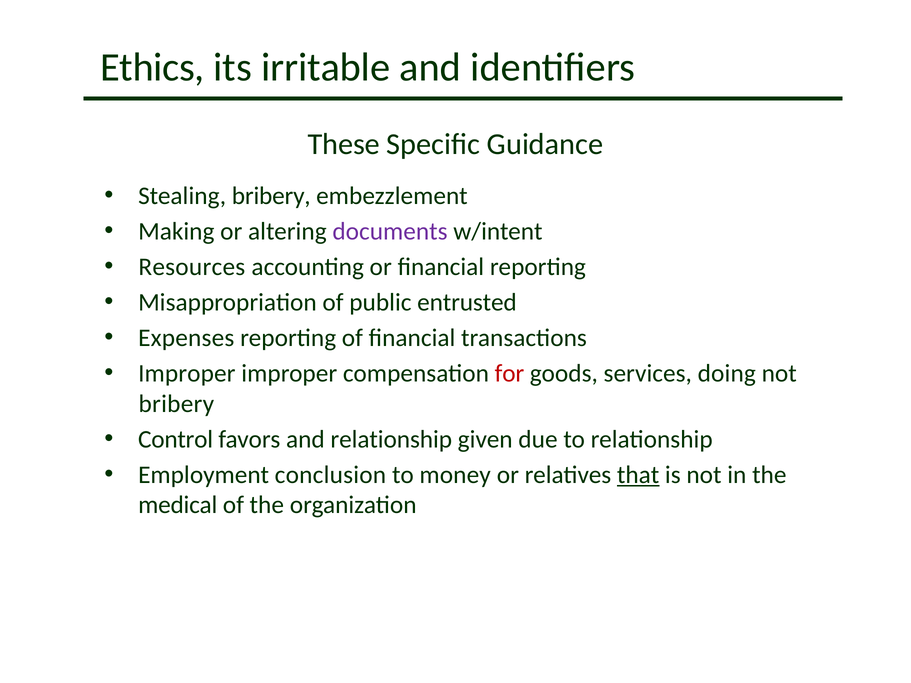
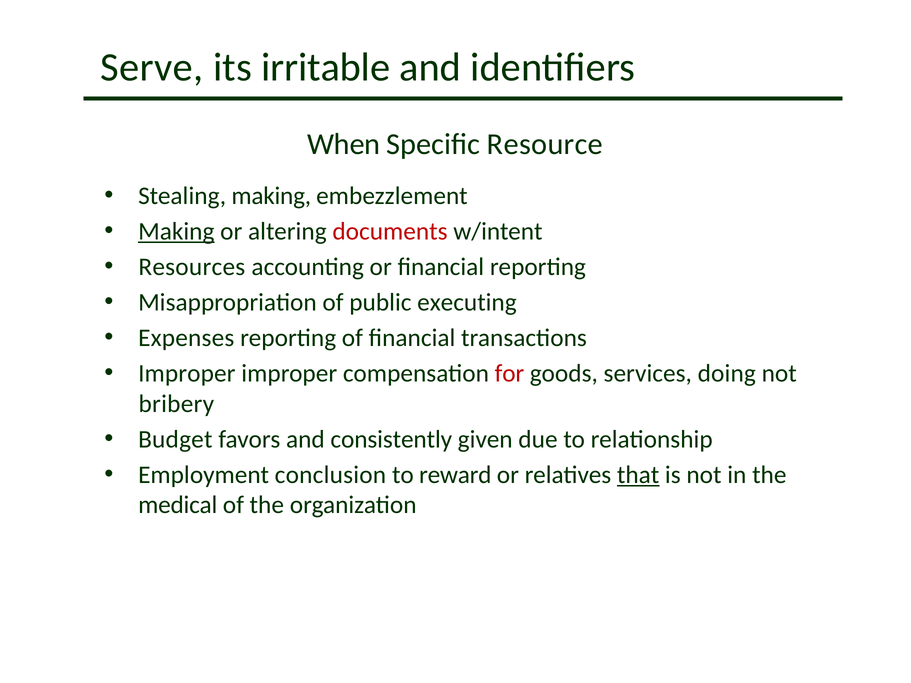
Ethics: Ethics -> Serve
These: These -> When
Guidance: Guidance -> Resource
Stealing bribery: bribery -> making
Making at (176, 232) underline: none -> present
documents colour: purple -> red
entrusted: entrusted -> executing
Control: Control -> Budget
and relationship: relationship -> consistently
money: money -> reward
